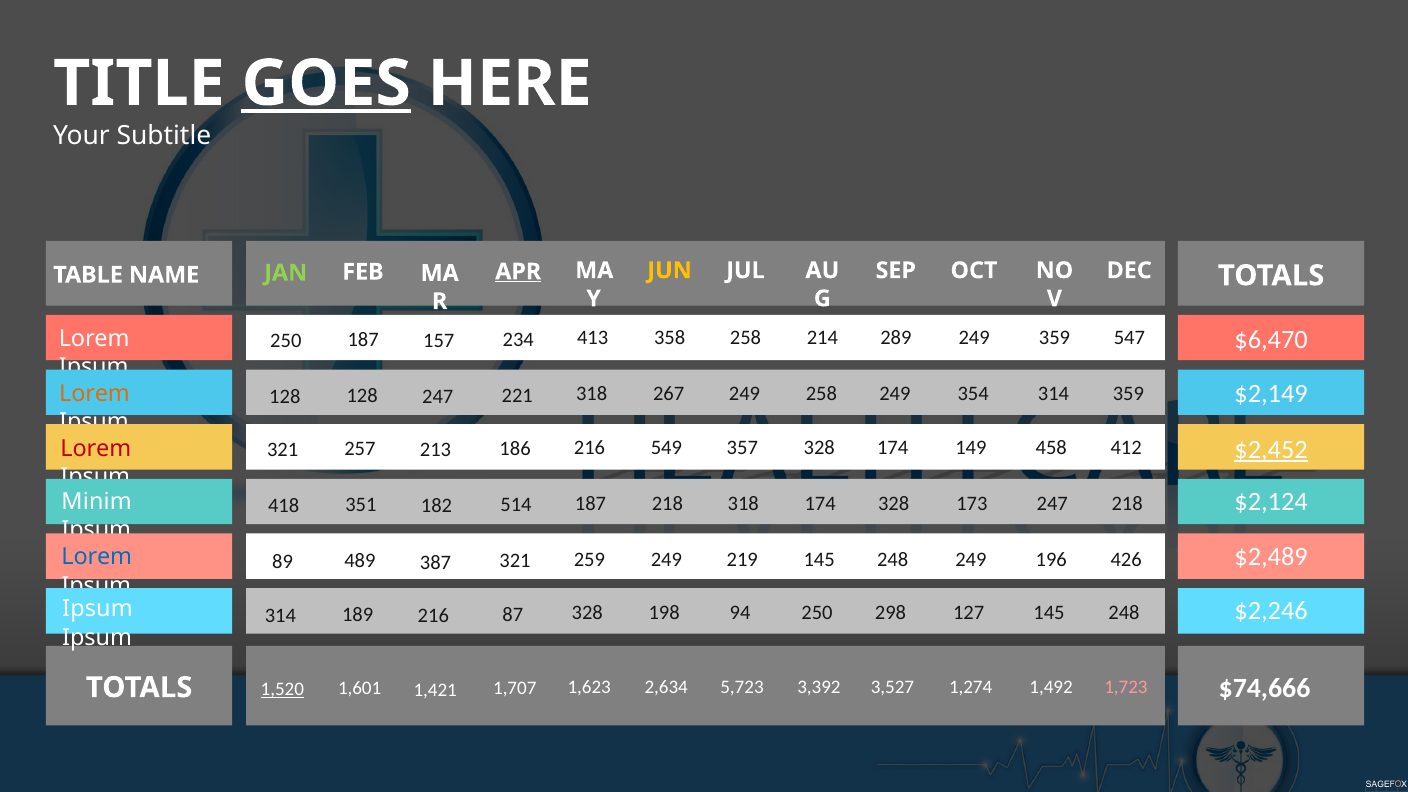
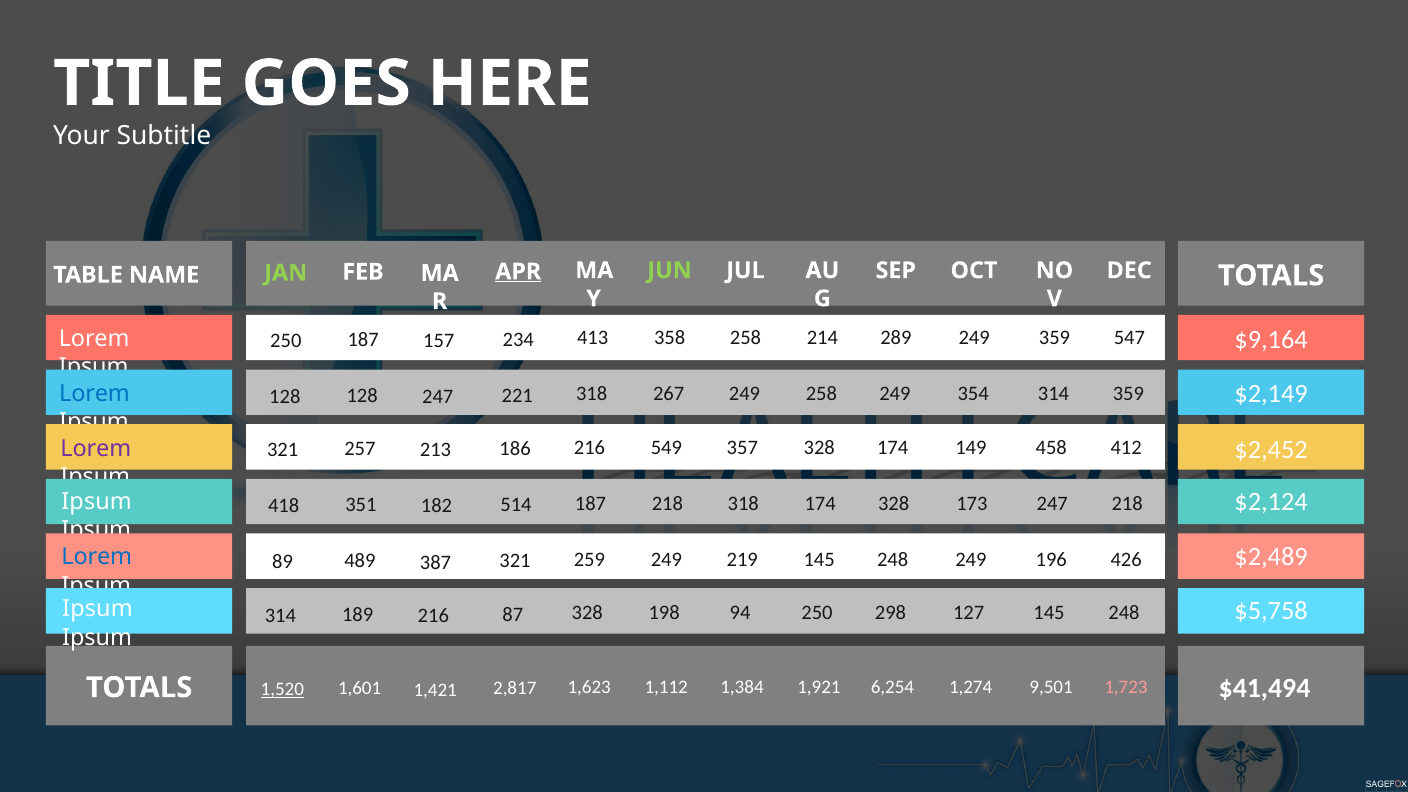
GOES underline: present -> none
JUN colour: yellow -> light green
$6,470: $6,470 -> $9,164
Lorem at (94, 393) colour: orange -> blue
$2,452 underline: present -> none
Lorem at (96, 449) colour: red -> purple
Minim at (97, 501): Minim -> Ipsum
$2,246: $2,246 -> $5,758
$74,666: $74,666 -> $41,494
2,634: 2,634 -> 1,112
5,723: 5,723 -> 1,384
3,392: 3,392 -> 1,921
3,527: 3,527 -> 6,254
1,492: 1,492 -> 9,501
1,707: 1,707 -> 2,817
